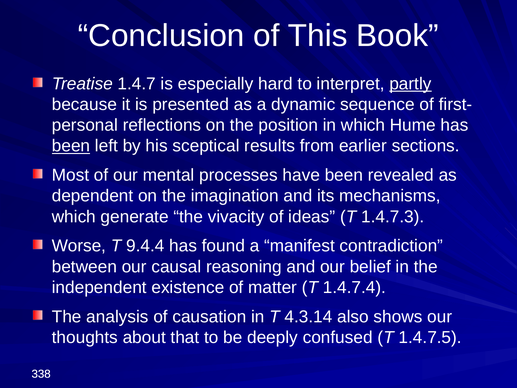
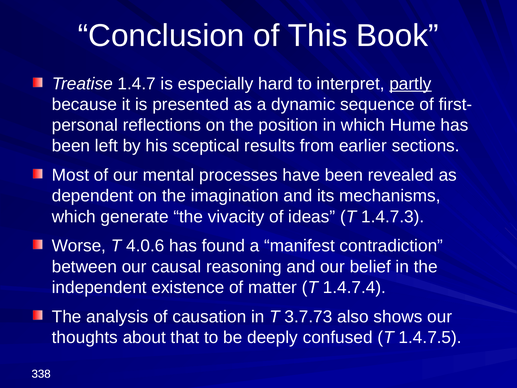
been at (71, 146) underline: present -> none
9.4.4: 9.4.4 -> 4.0.6
4.3.14: 4.3.14 -> 3.7.73
